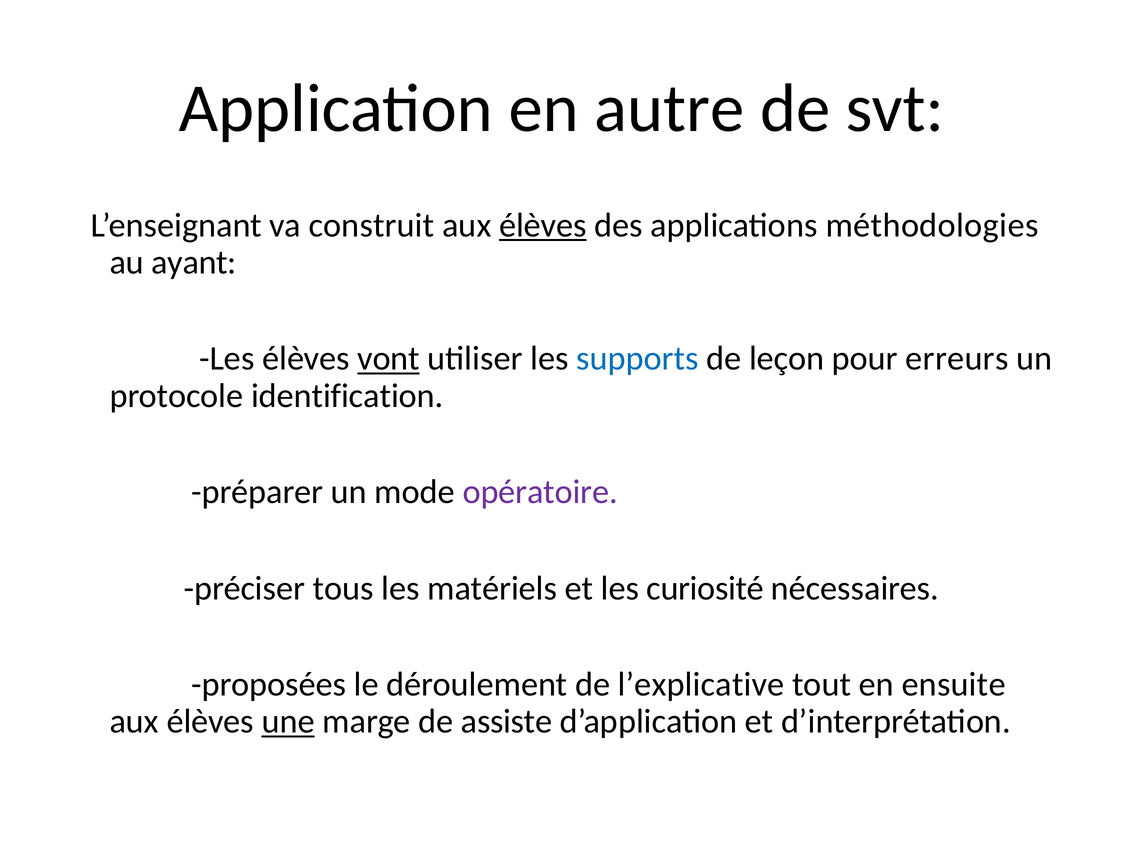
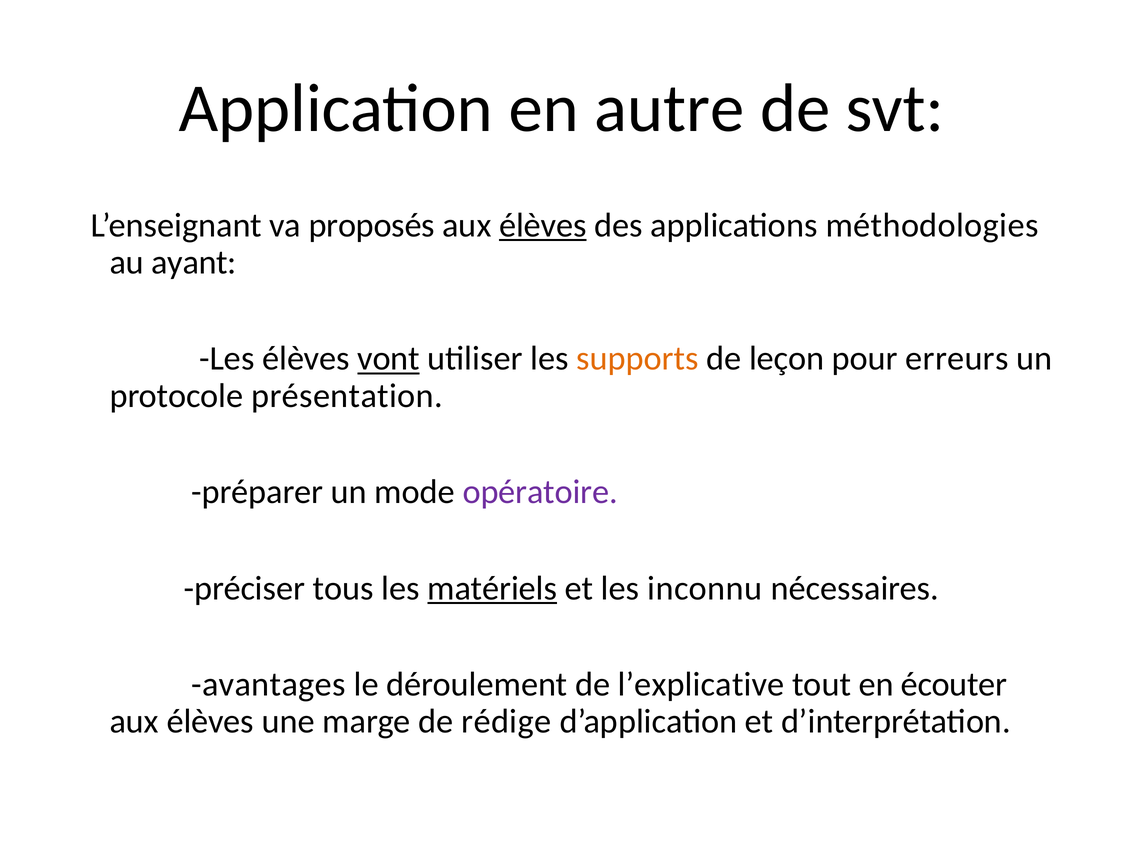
construit: construit -> proposés
supports colour: blue -> orange
identification: identification -> présentation
matériels underline: none -> present
curiosité: curiosité -> inconnu
proposées: proposées -> avantages
ensuite: ensuite -> écouter
une underline: present -> none
assiste: assiste -> rédige
